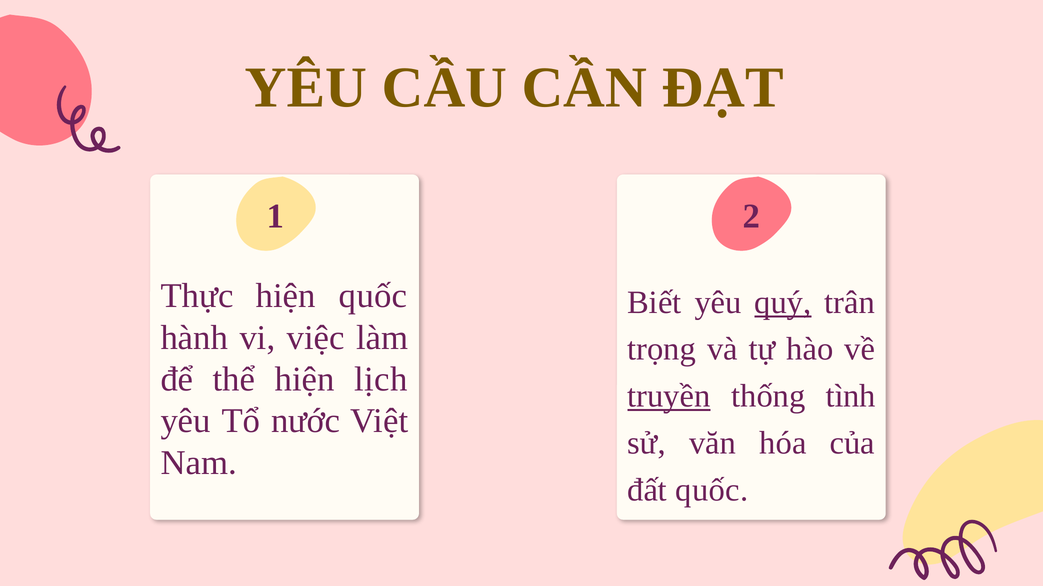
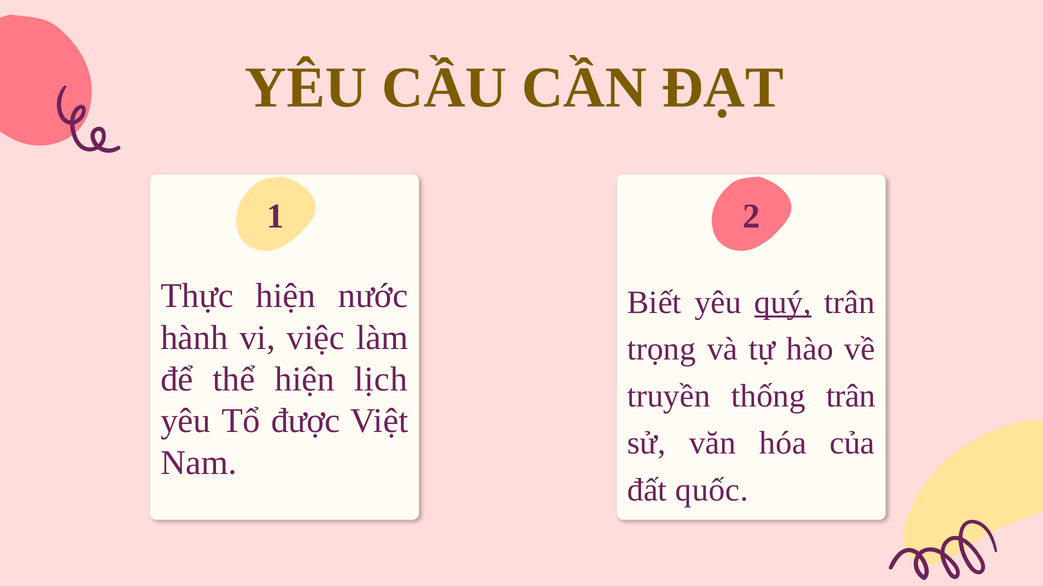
hiện quốc: quốc -> nước
truyền underline: present -> none
thống tình: tình -> trân
nước: nước -> được
